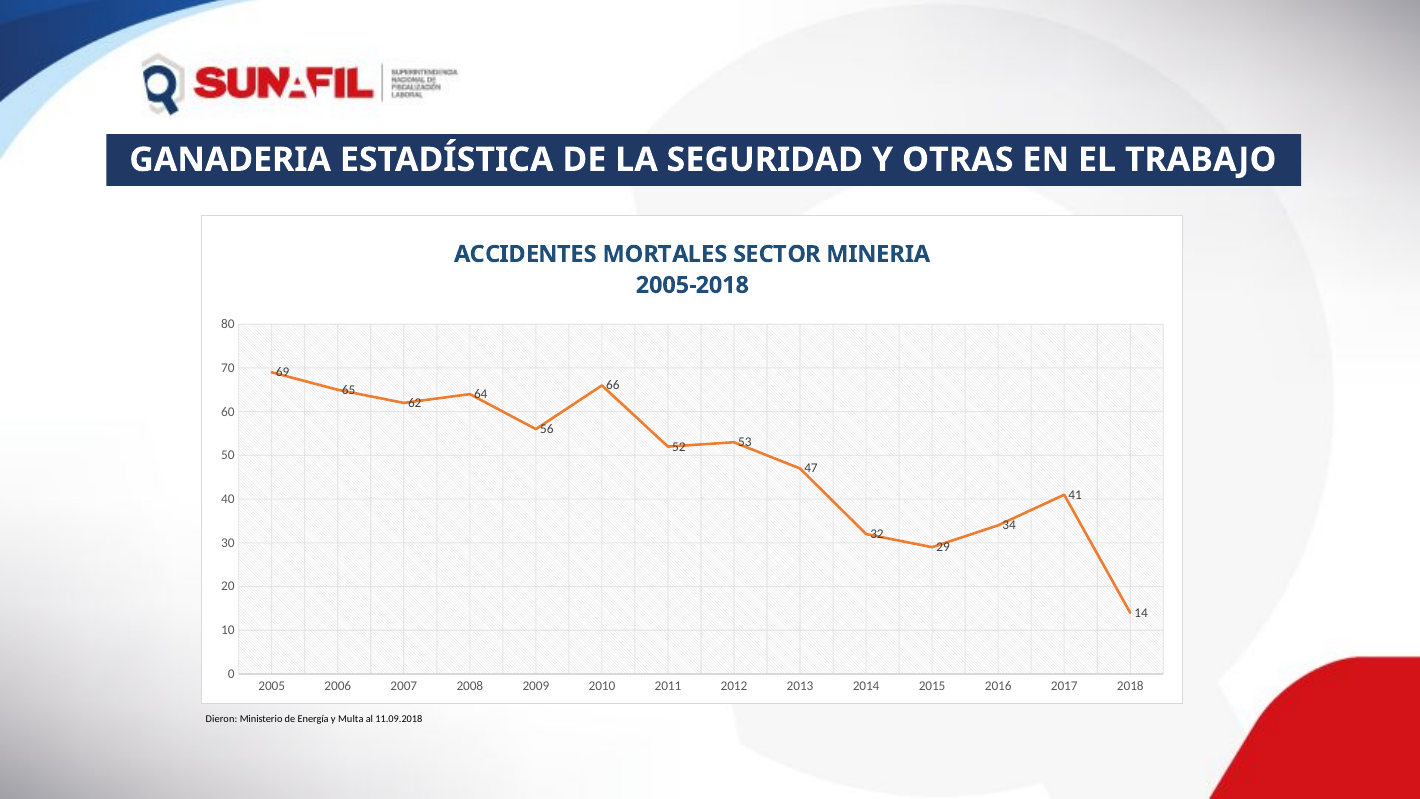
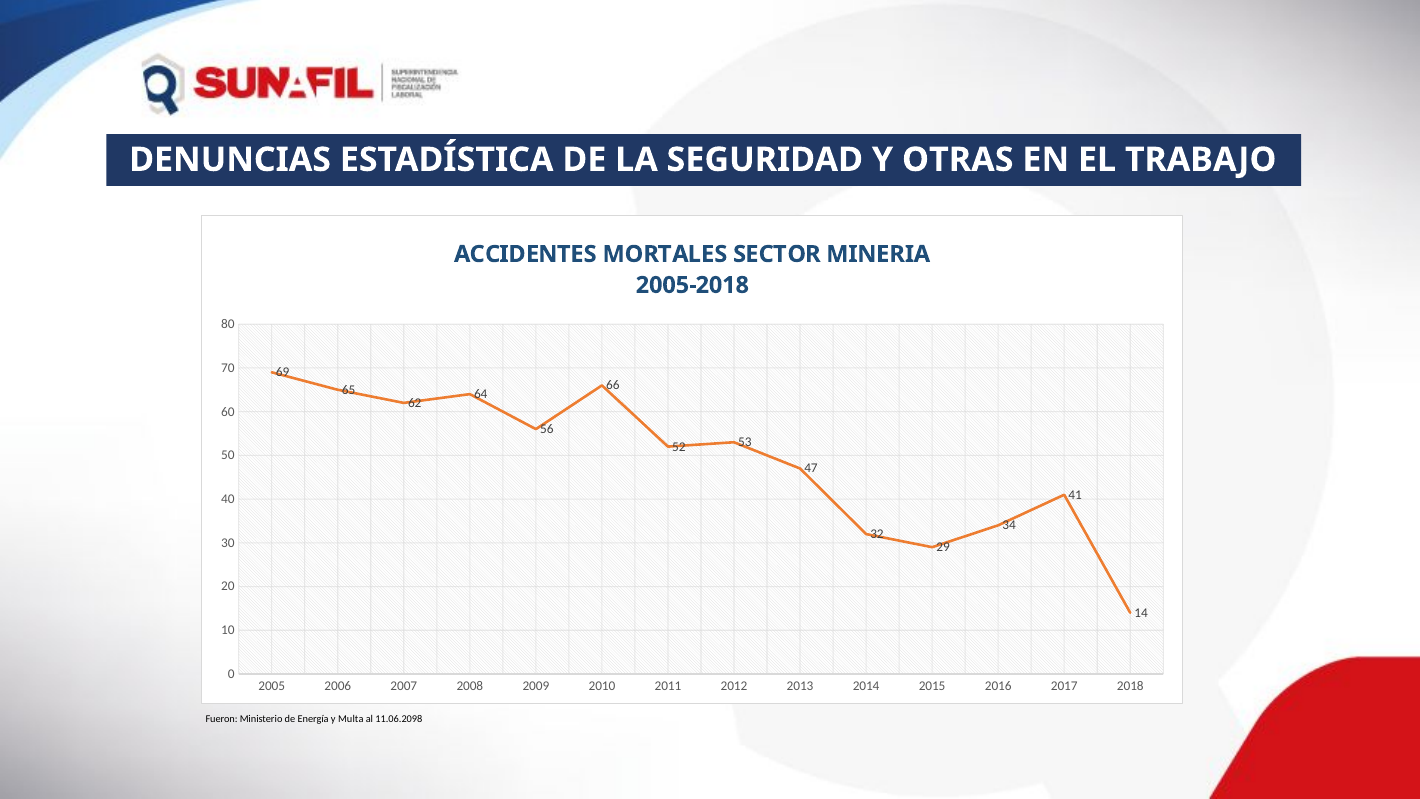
GANADERIA: GANADERIA -> DENUNCIAS
Dieron: Dieron -> Fueron
11.09.2018: 11.09.2018 -> 11.06.2098
